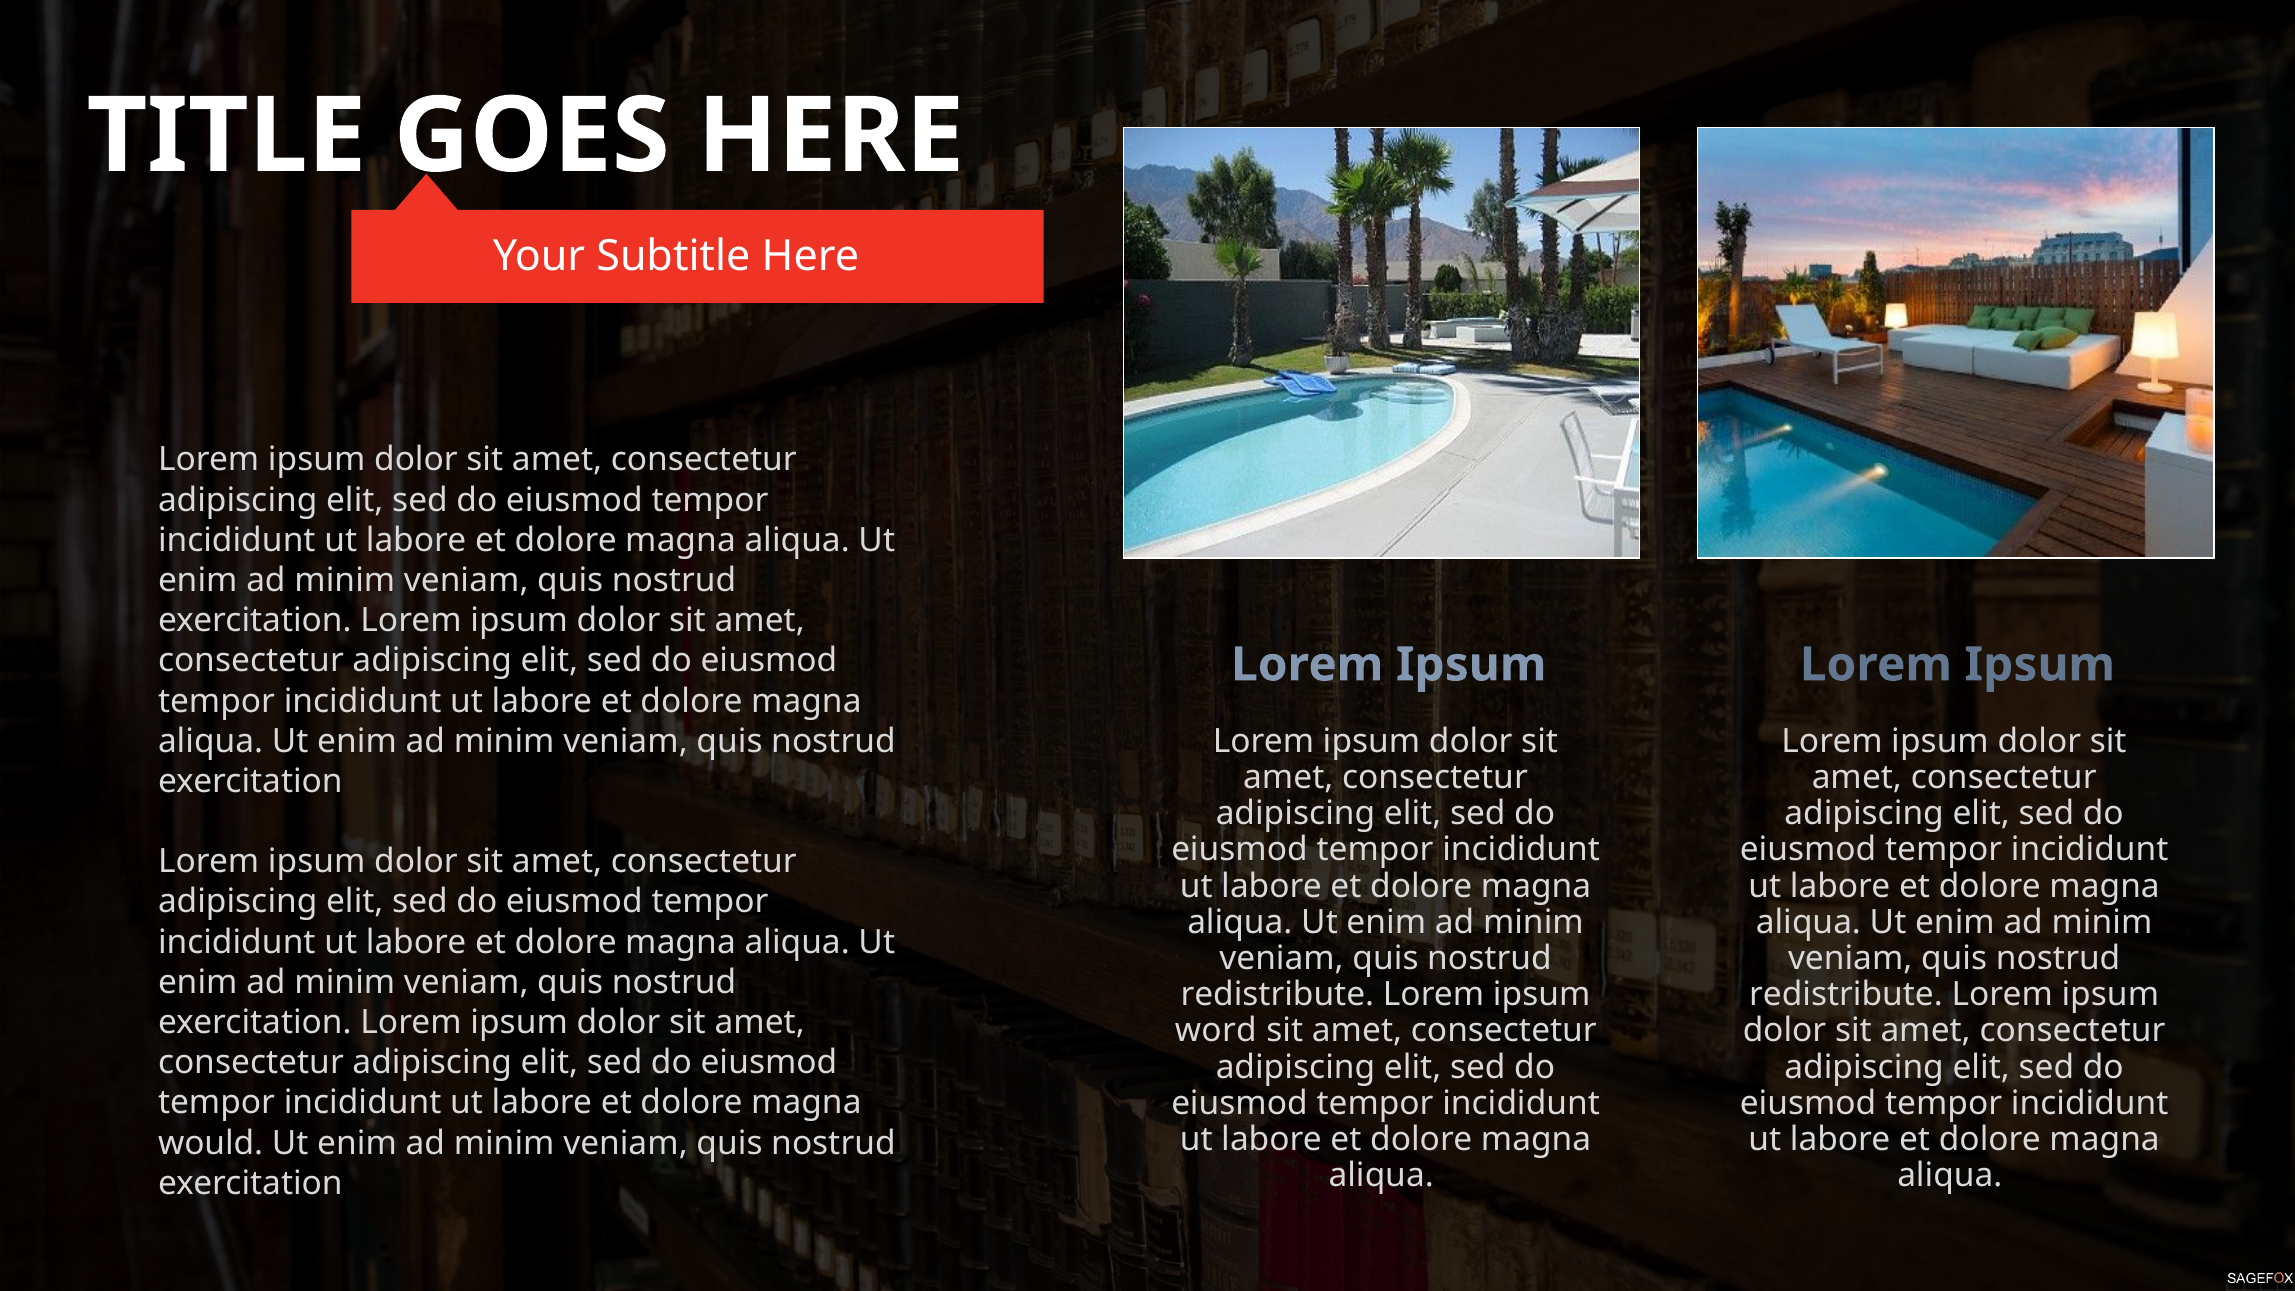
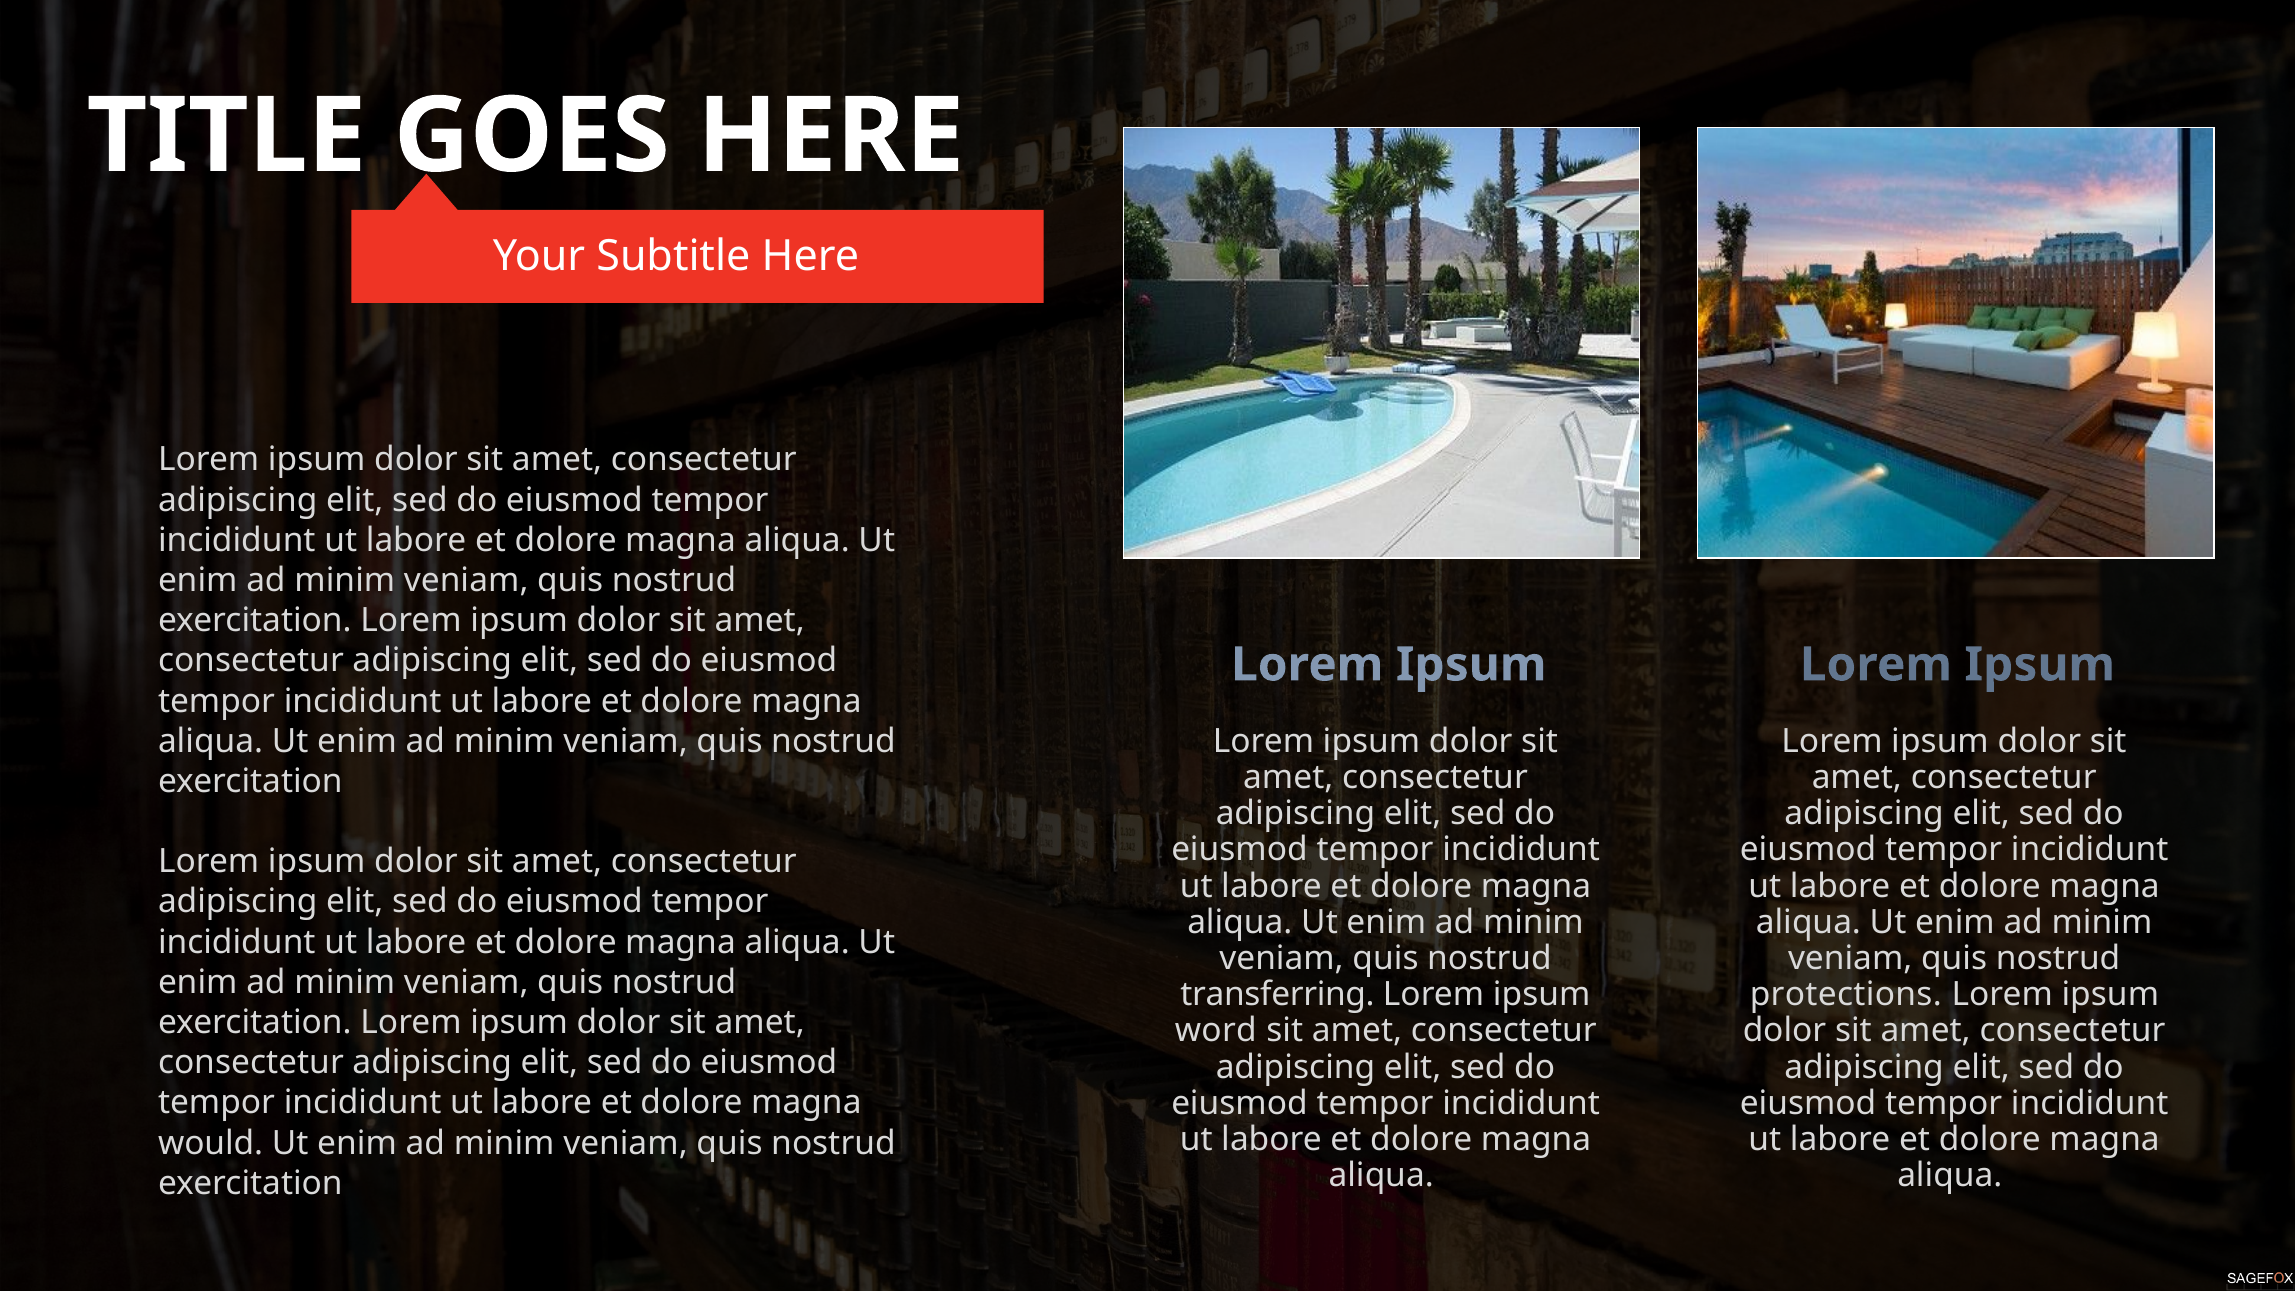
redistribute at (1277, 995): redistribute -> transferring
redistribute at (1846, 995): redistribute -> protections
